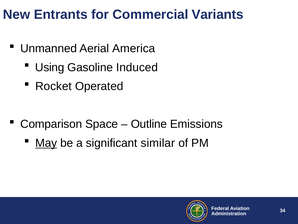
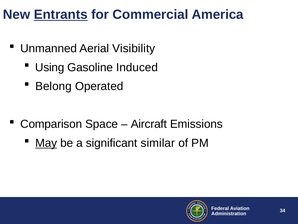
Entrants underline: none -> present
Variants: Variants -> America
America: America -> Visibility
Rocket: Rocket -> Belong
Outline: Outline -> Aircraft
